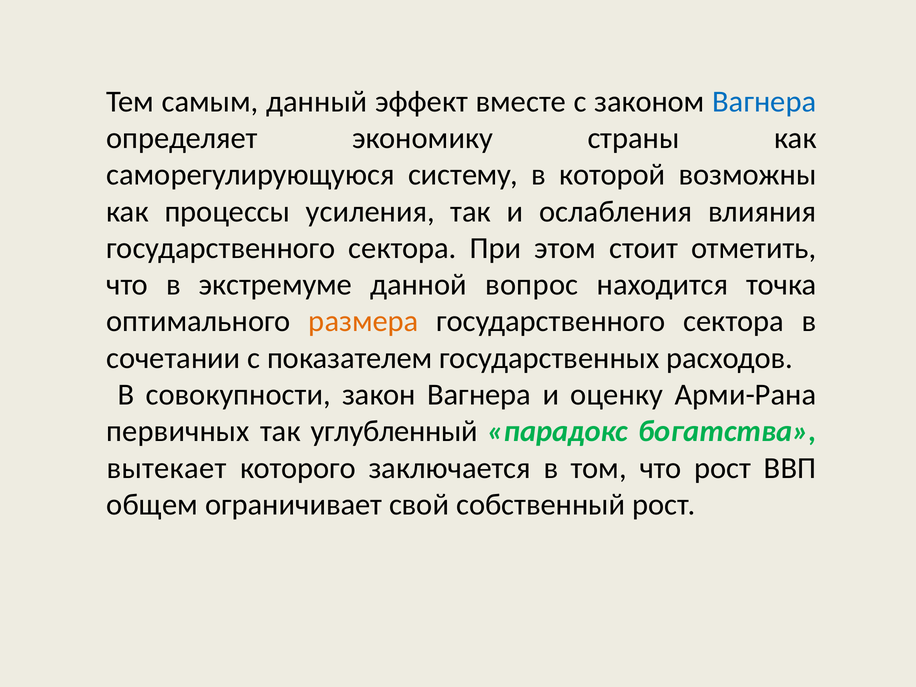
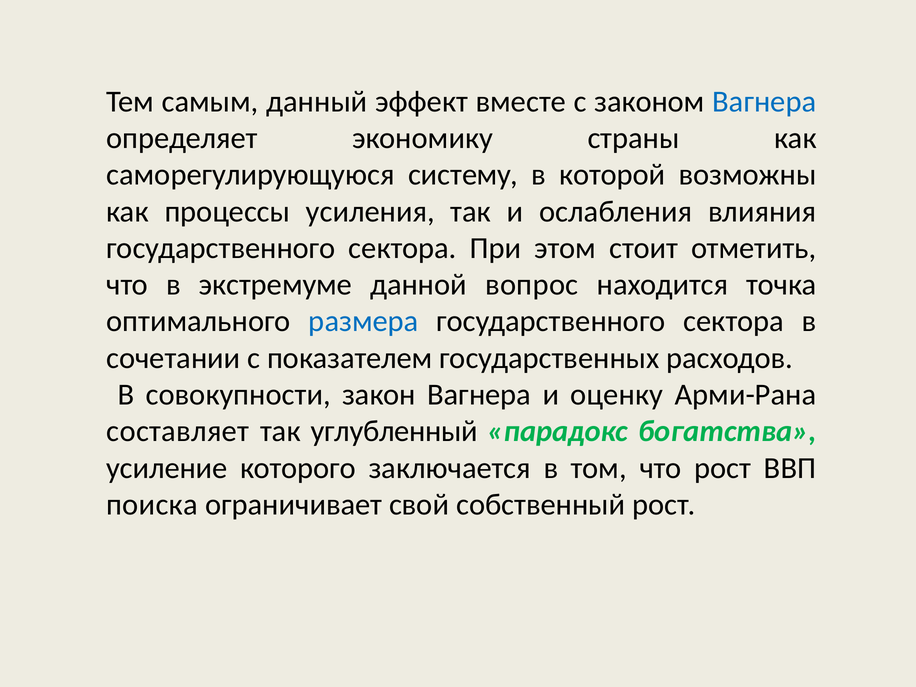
размера colour: orange -> blue
первичных: первичных -> составляет
вытекает: вытекает -> усиление
общем: общем -> поиска
